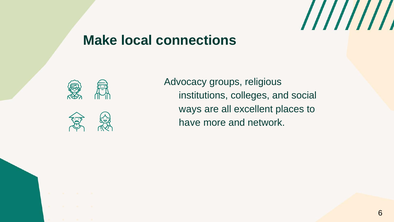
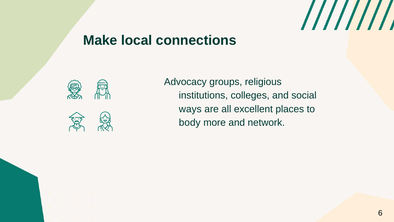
have: have -> body
